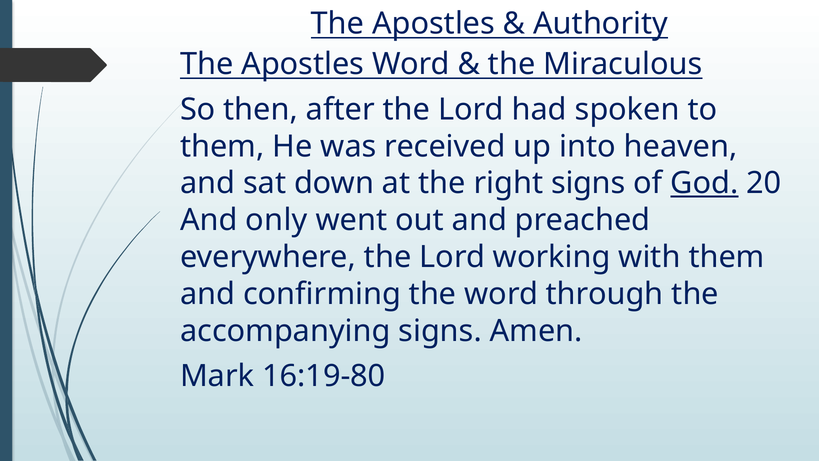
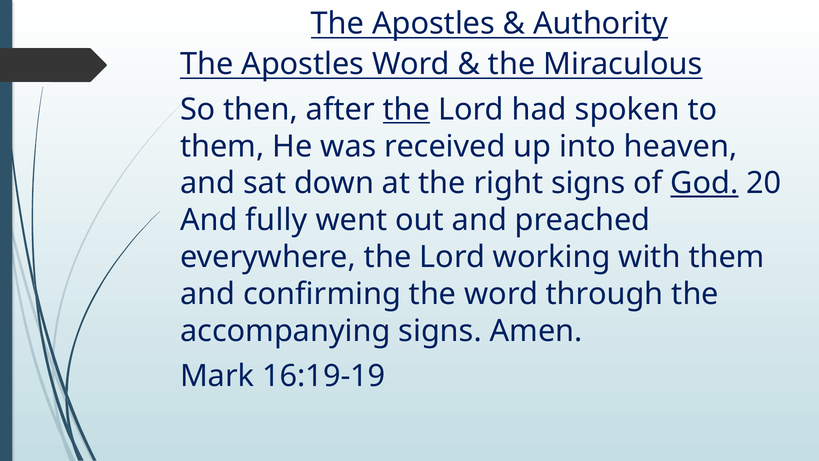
the at (407, 110) underline: none -> present
only: only -> fully
16:19-80: 16:19-80 -> 16:19-19
